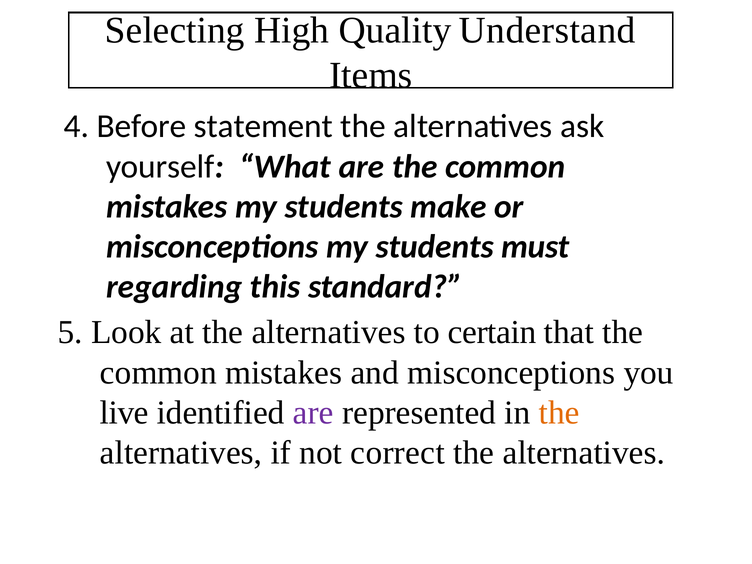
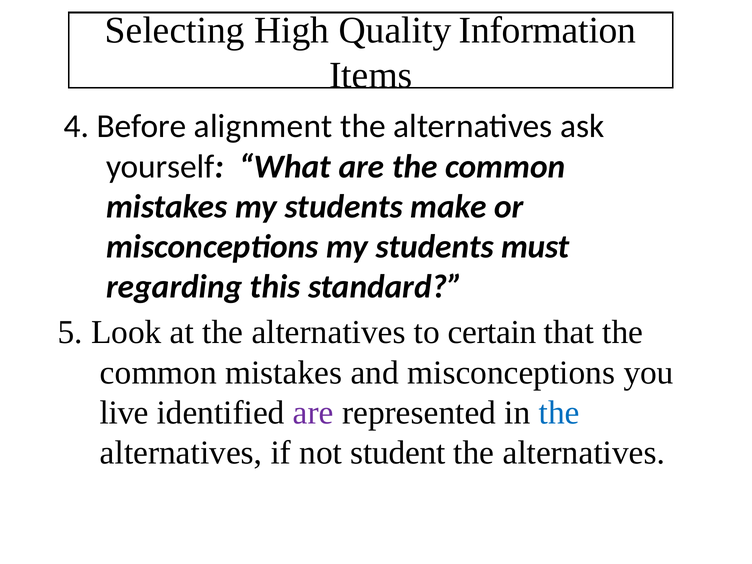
Understand: Understand -> Information
statement: statement -> alignment
the at (559, 413) colour: orange -> blue
correct: correct -> student
